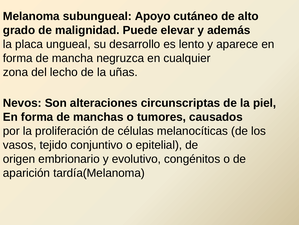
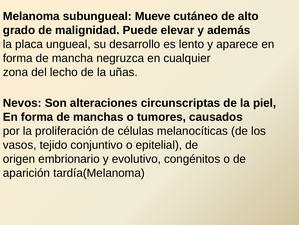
Apoyo: Apoyo -> Mueve
